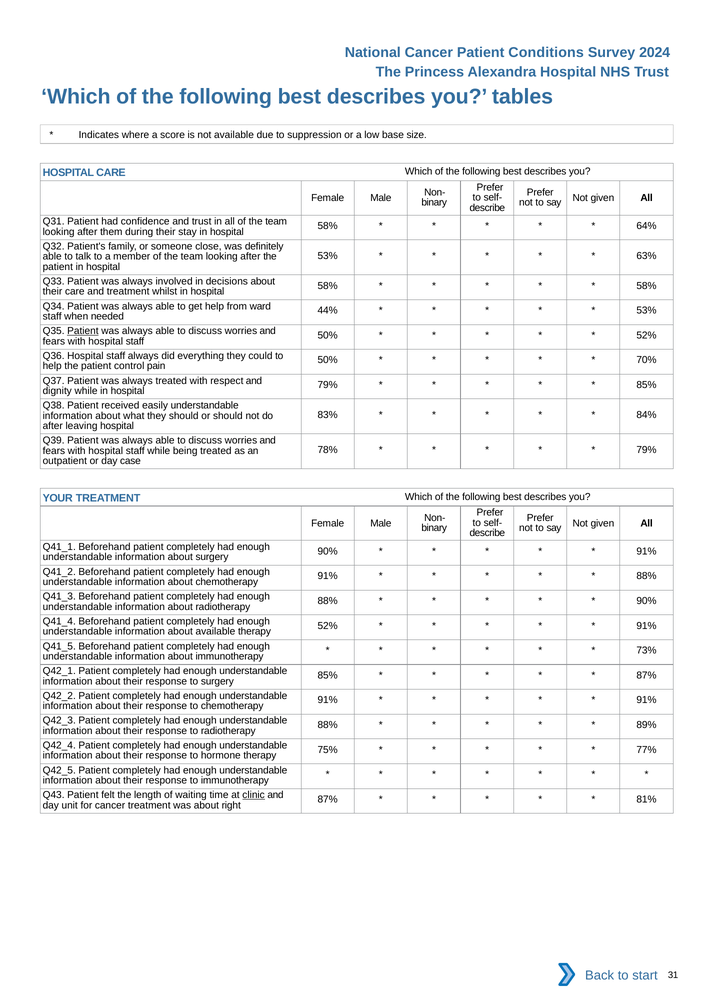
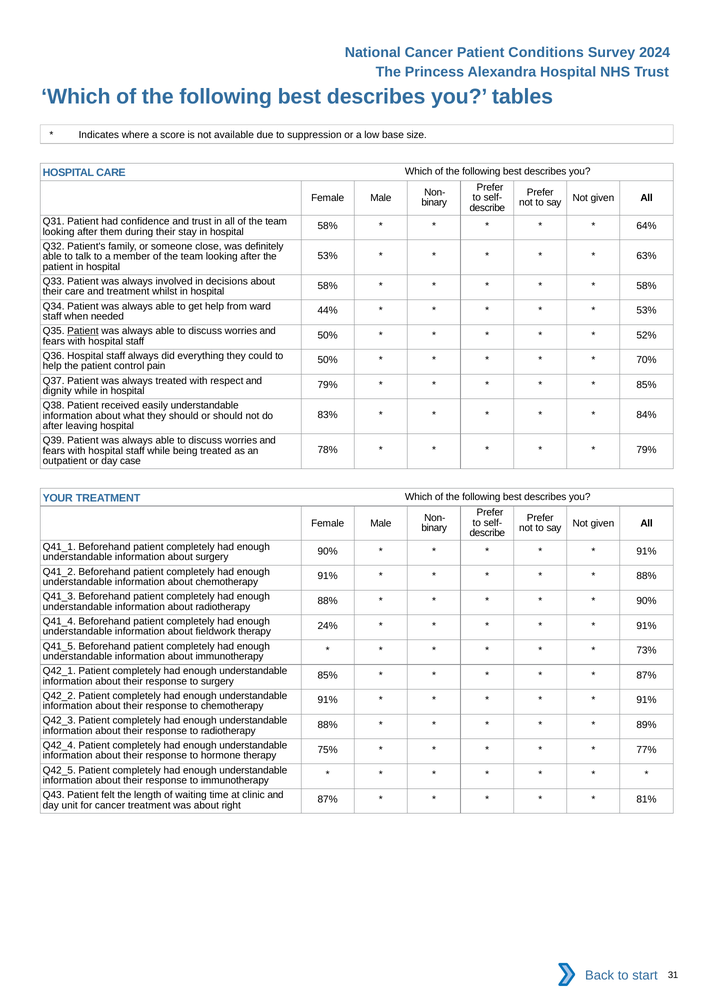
52% at (328, 625): 52% -> 24%
about available: available -> fieldwork
clinic underline: present -> none
